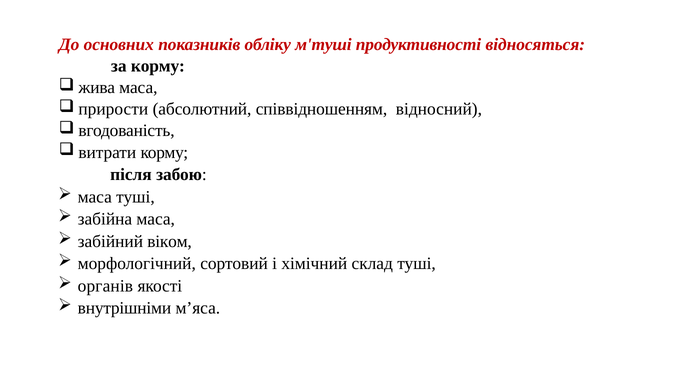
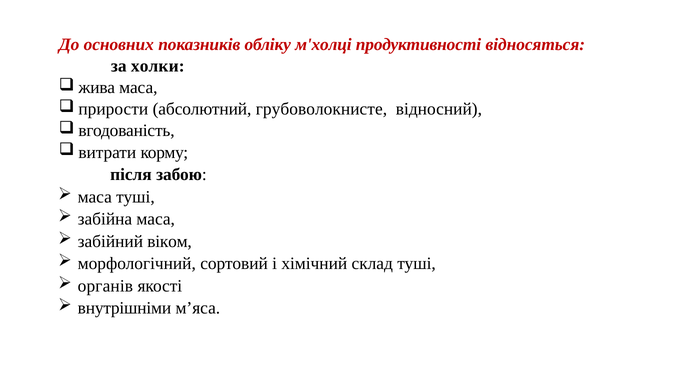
м'туші: м'туші -> м'холці
за корму: корму -> холки
співвідношенням: співвідношенням -> грубоволокнисте
